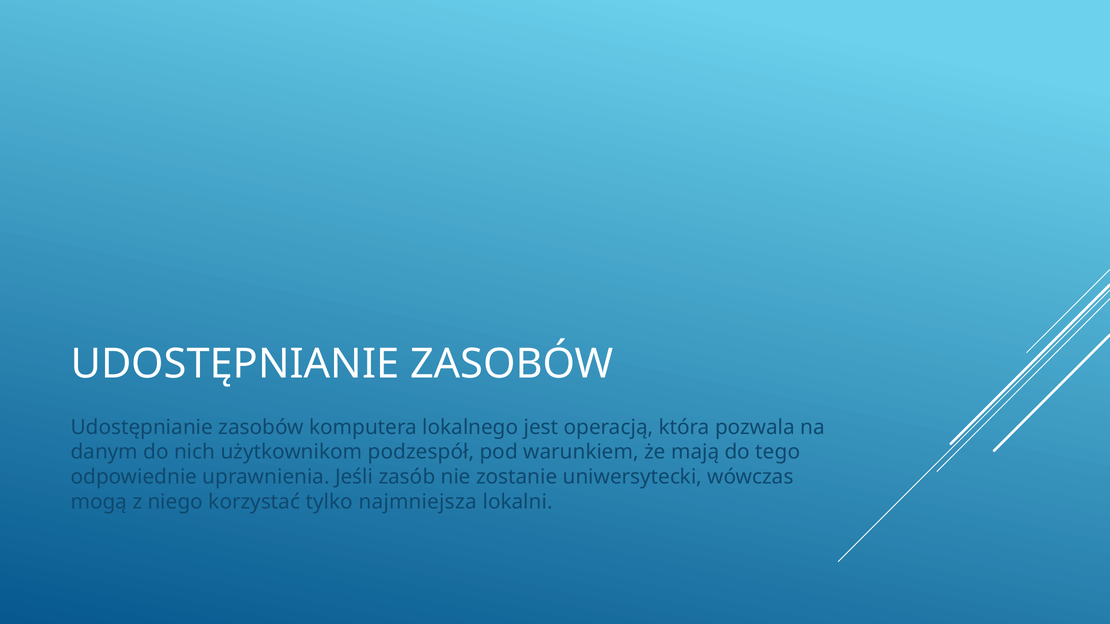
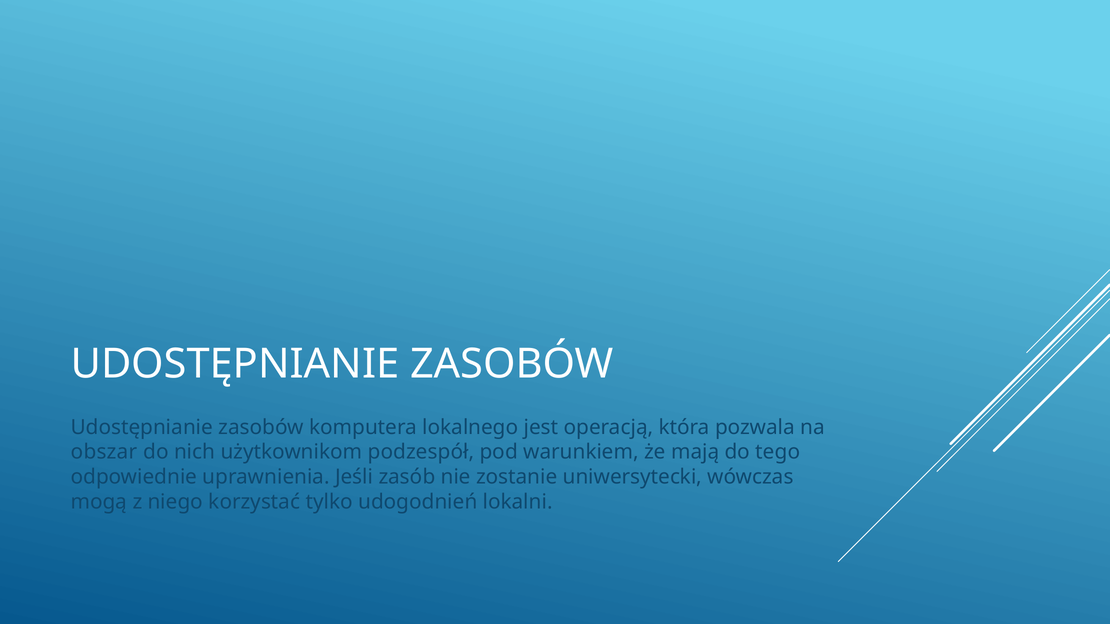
danym: danym -> obszar
najmniejsza: najmniejsza -> udogodnień
